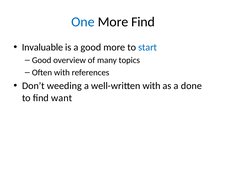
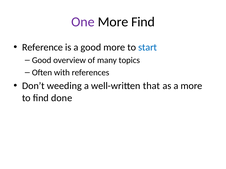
One colour: blue -> purple
Invaluable: Invaluable -> Reference
well-written with: with -> that
a done: done -> more
want: want -> done
